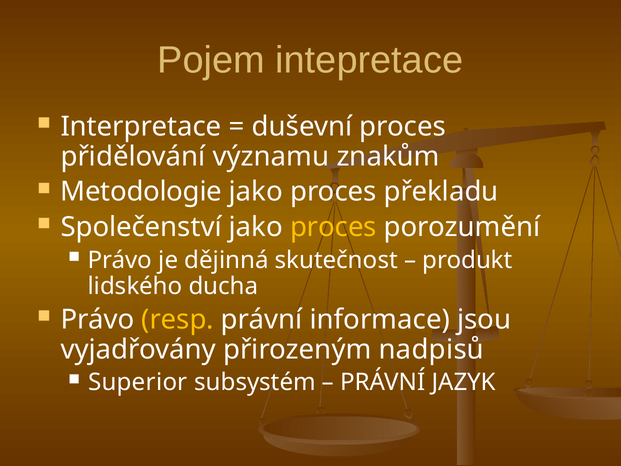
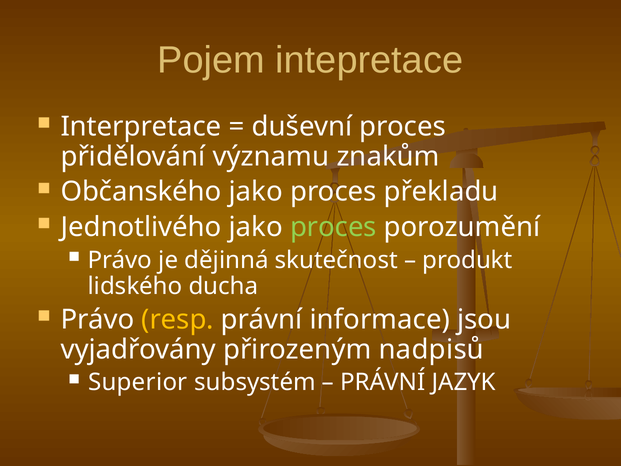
Metodologie: Metodologie -> Občanského
Společenství: Společenství -> Jednotlivého
proces at (333, 227) colour: yellow -> light green
